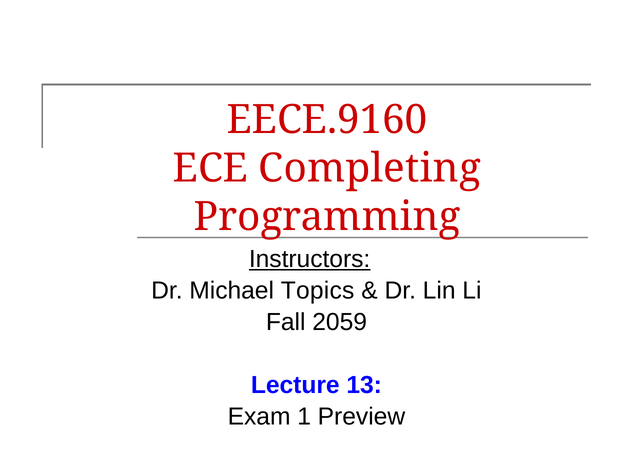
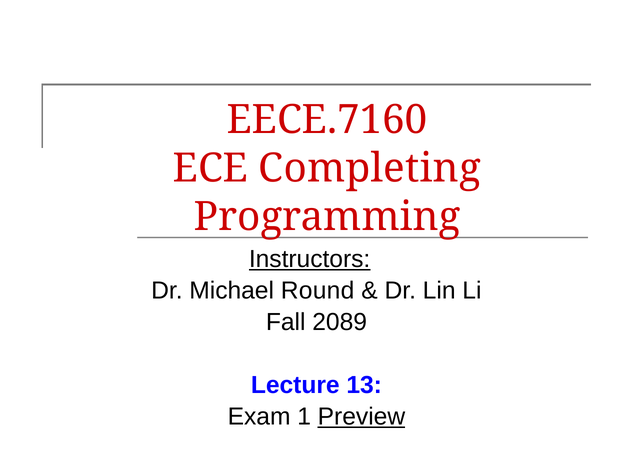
EECE.9160: EECE.9160 -> EECE.7160
Topics: Topics -> Round
2059: 2059 -> 2089
Preview underline: none -> present
